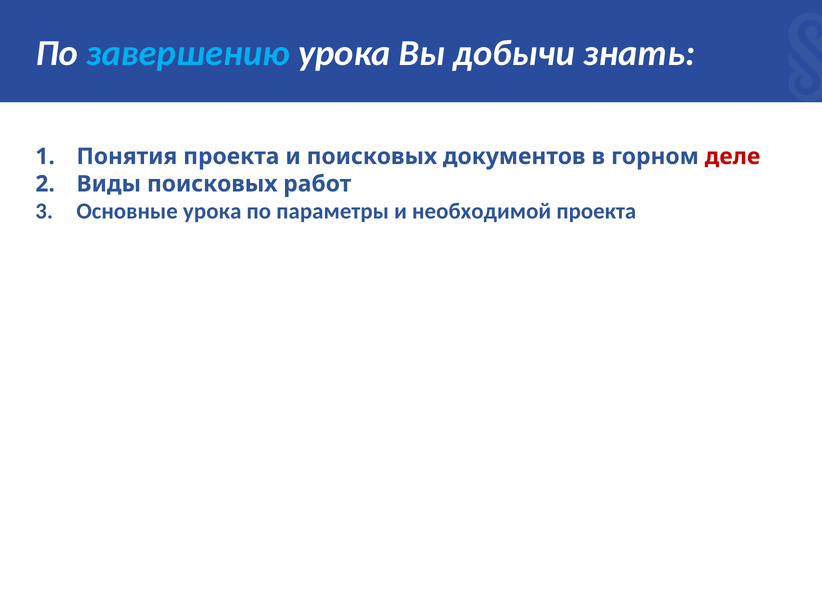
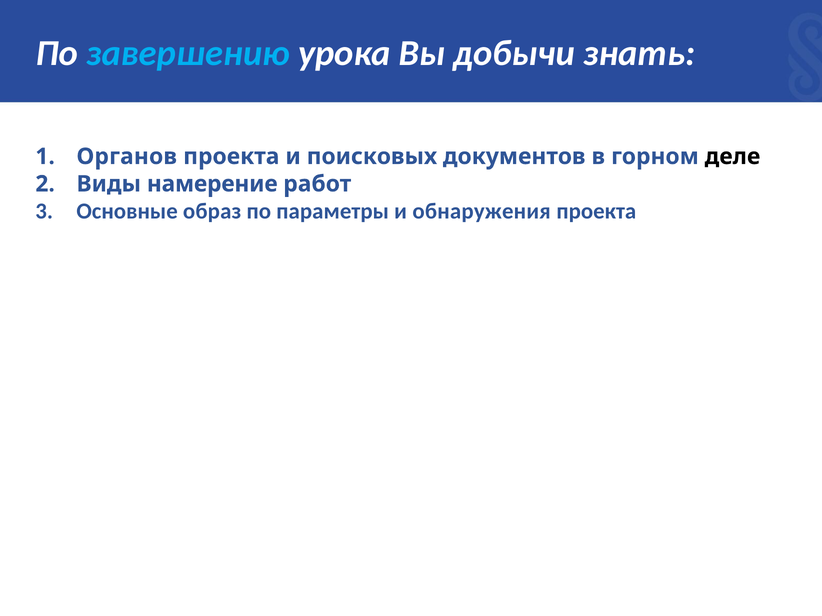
Понятия: Понятия -> Органов
деле colour: red -> black
Виды поисковых: поисковых -> намерение
Основные урока: урока -> образ
необходимой: необходимой -> обнаружения
